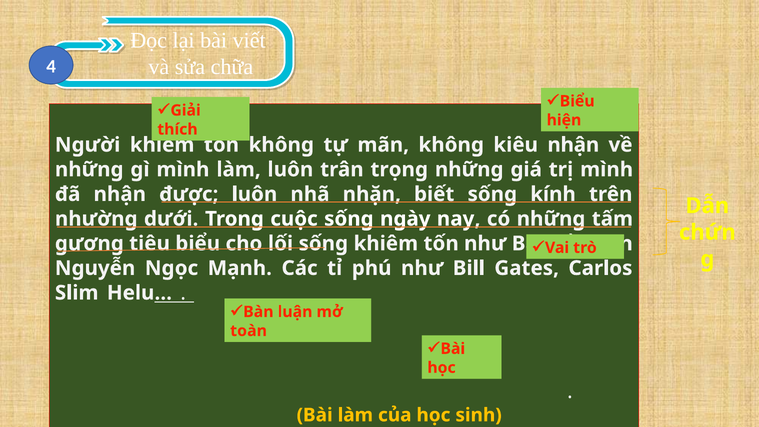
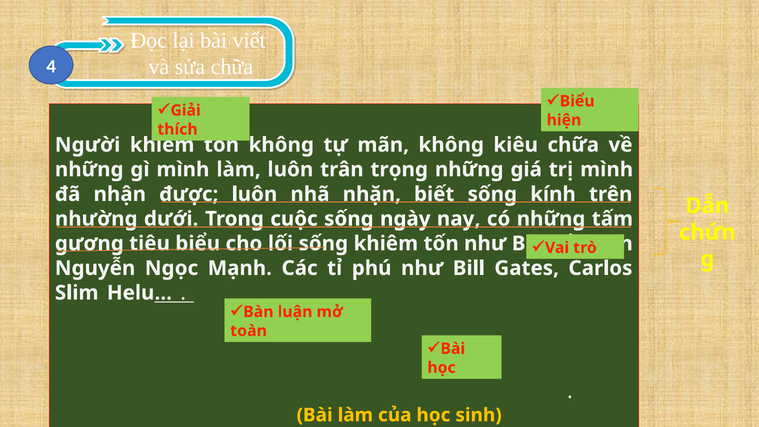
kiêu nhận: nhận -> chữa
